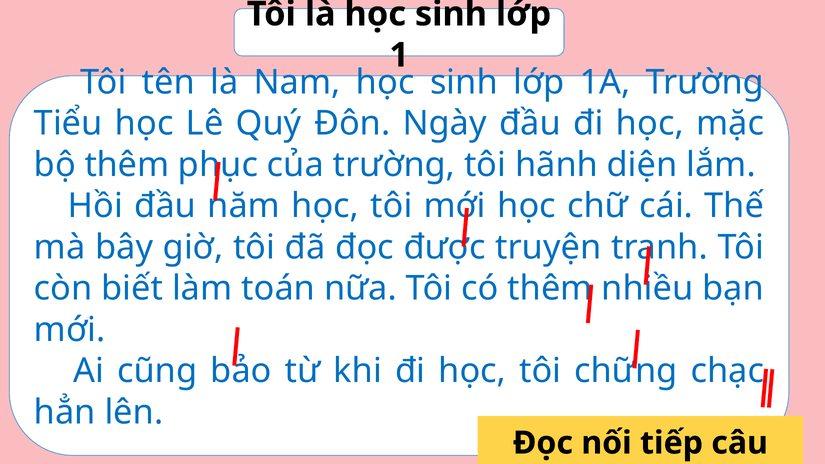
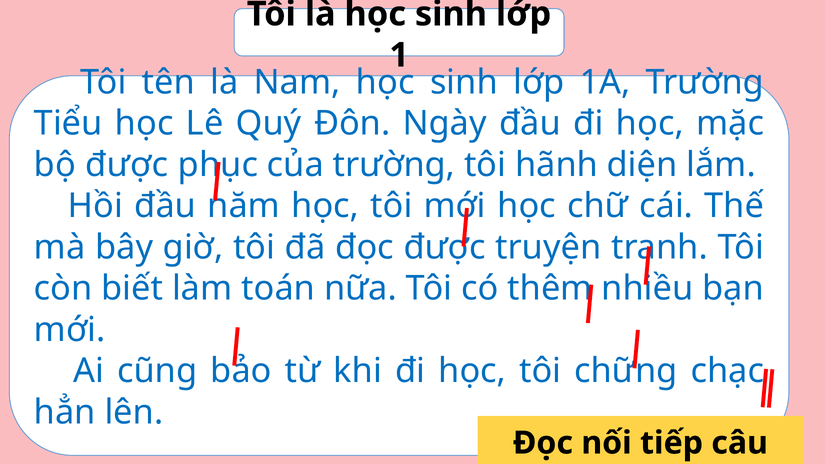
bộ thêm: thêm -> được
